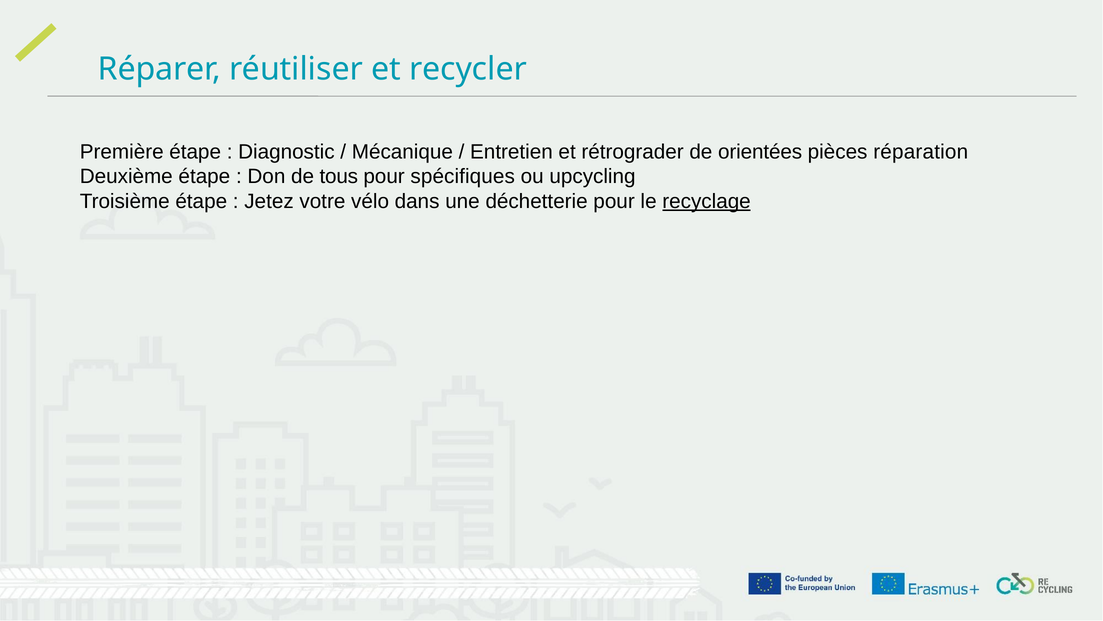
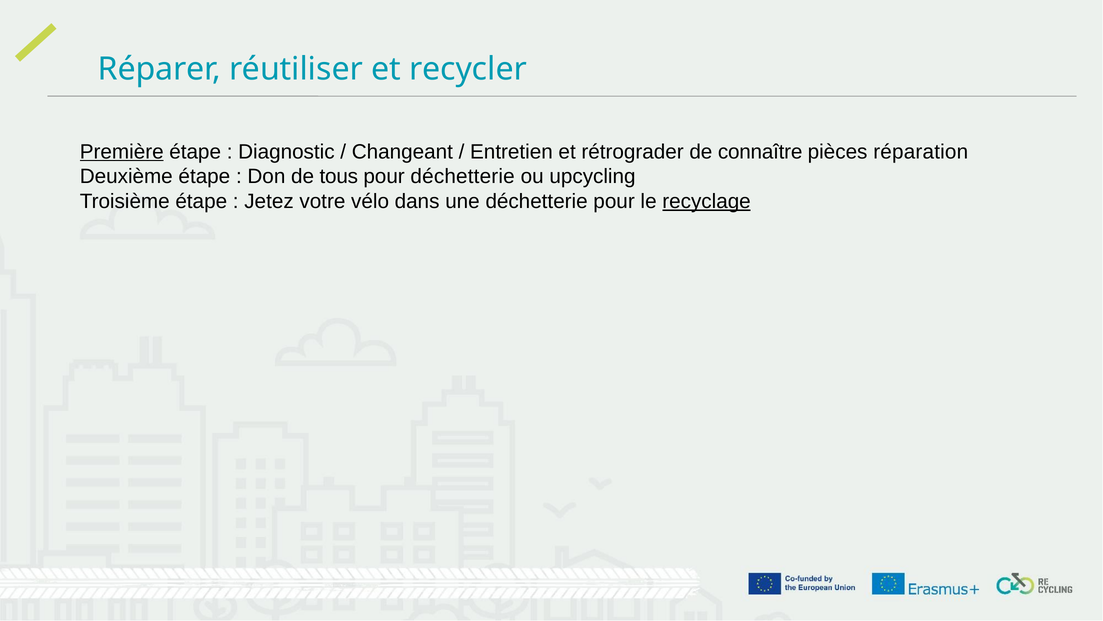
Première underline: none -> present
Mécanique: Mécanique -> Changeant
orientées: orientées -> connaître
pour spécifiques: spécifiques -> déchetterie
